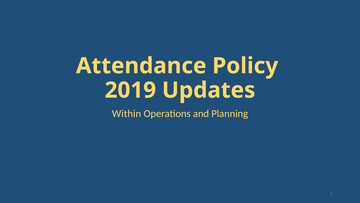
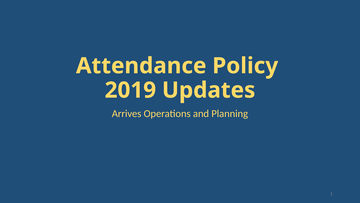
Within: Within -> Arrives
